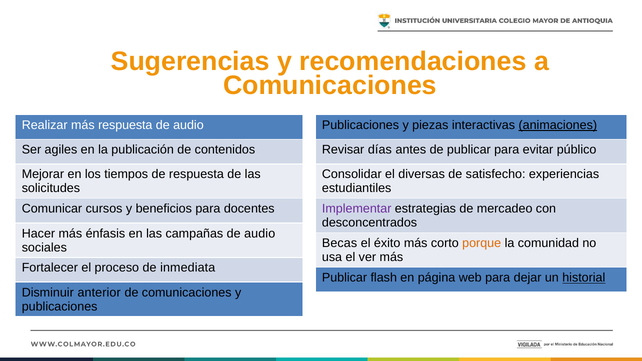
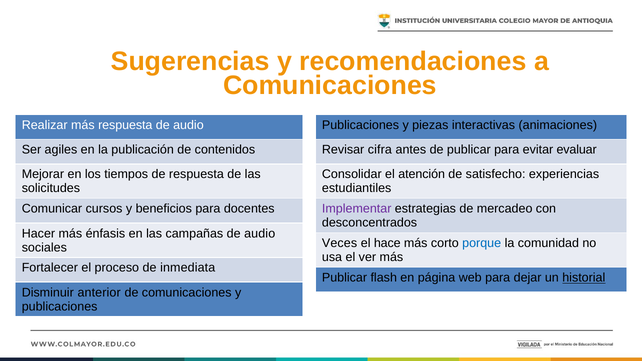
animaciones underline: present -> none
días: días -> cifra
público: público -> evaluar
diversas: diversas -> atención
Becas: Becas -> Veces
éxito: éxito -> hace
porque colour: orange -> blue
